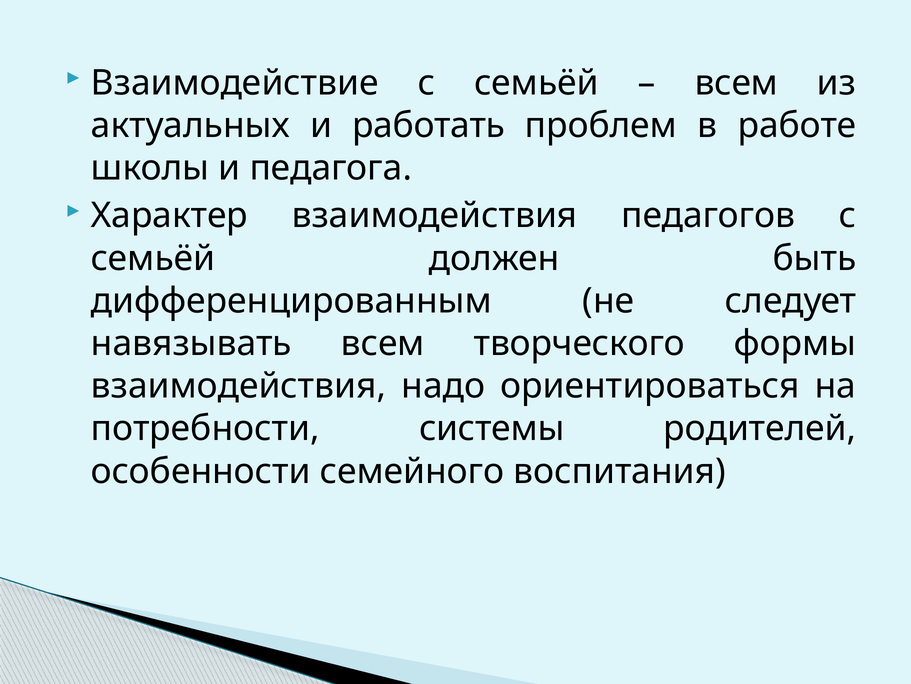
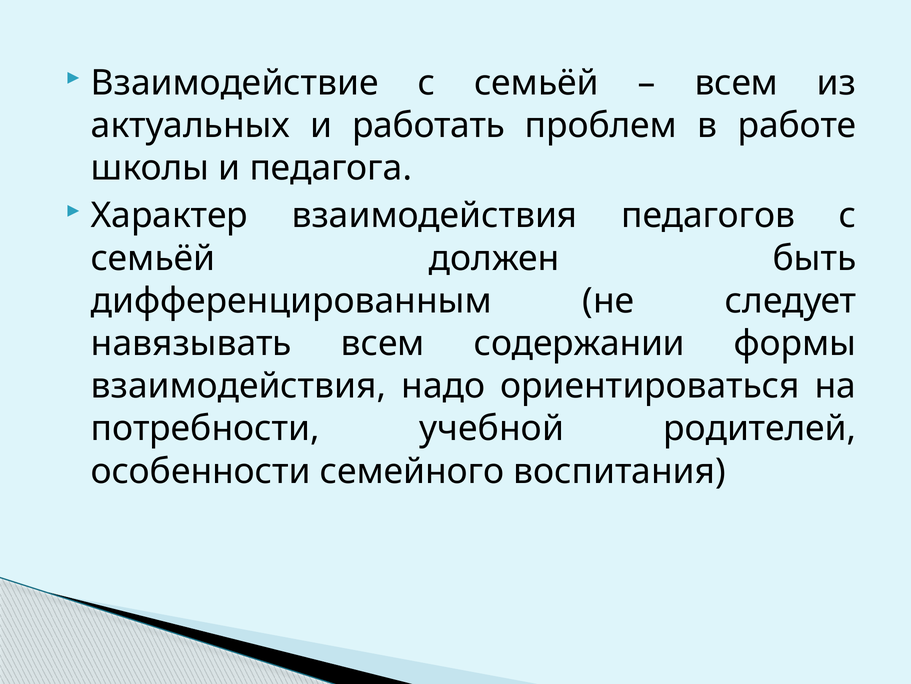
творческого: творческого -> содержании
системы: системы -> учебной
